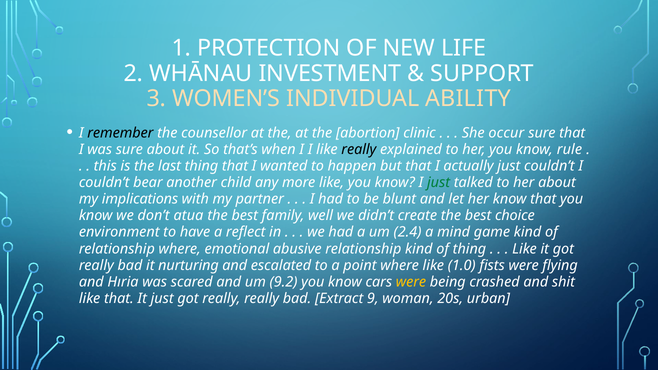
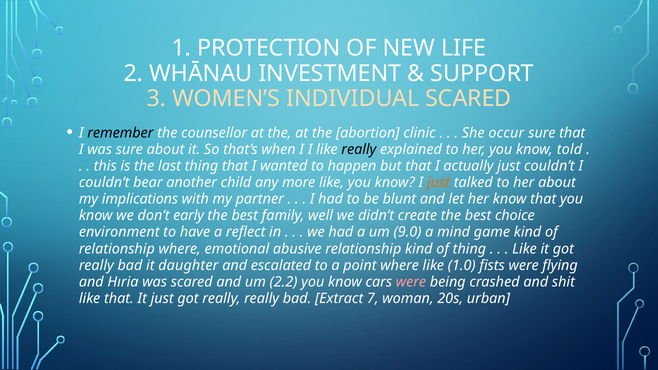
INDIVIDUAL ABILITY: ABILITY -> SCARED
rule: rule -> told
just at (439, 183) colour: green -> orange
atua: atua -> early
2.4: 2.4 -> 9.0
nurturing: nurturing -> daughter
9.2: 9.2 -> 2.2
were at (411, 282) colour: yellow -> pink
9: 9 -> 7
